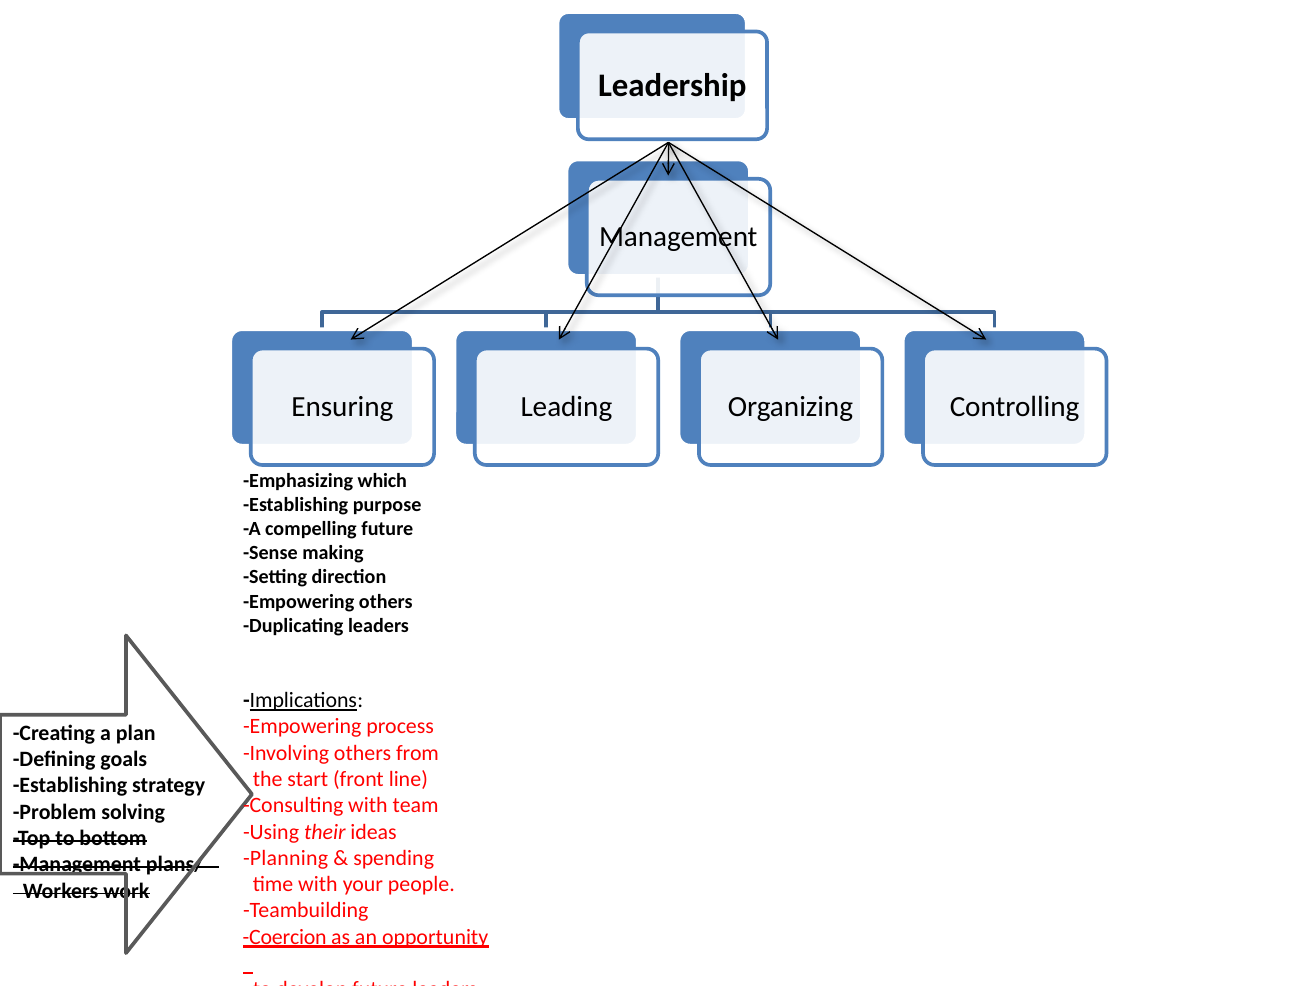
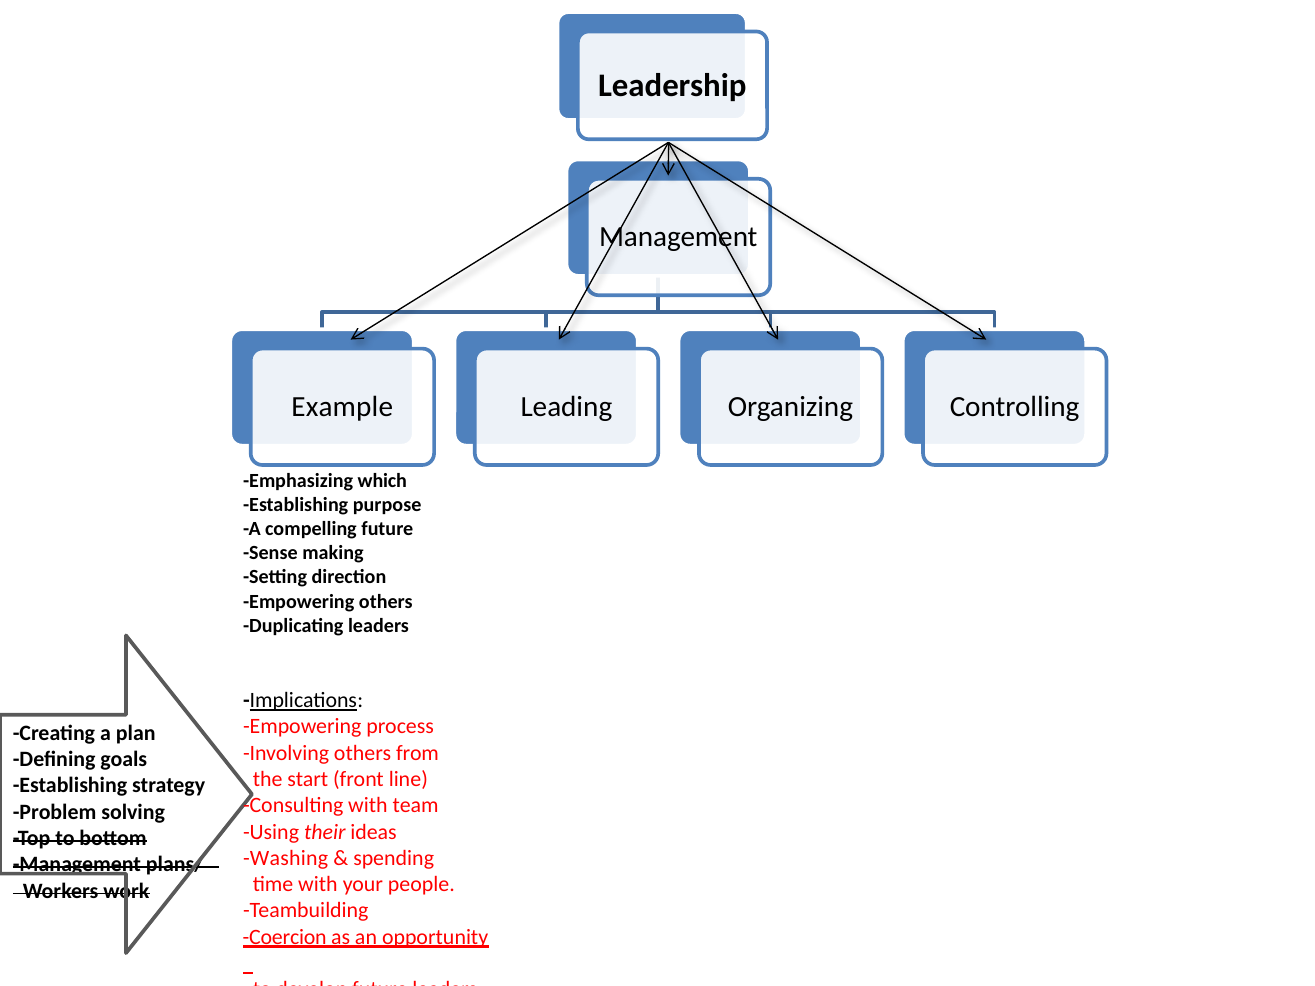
Ensuring: Ensuring -> Example
Planning: Planning -> Washing
